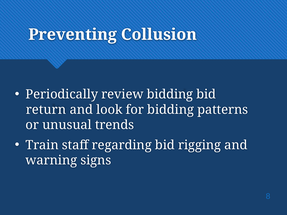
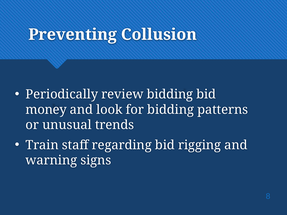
return: return -> money
